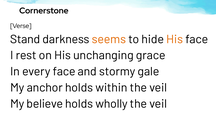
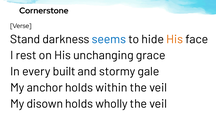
seems colour: orange -> blue
every face: face -> built
believe: believe -> disown
